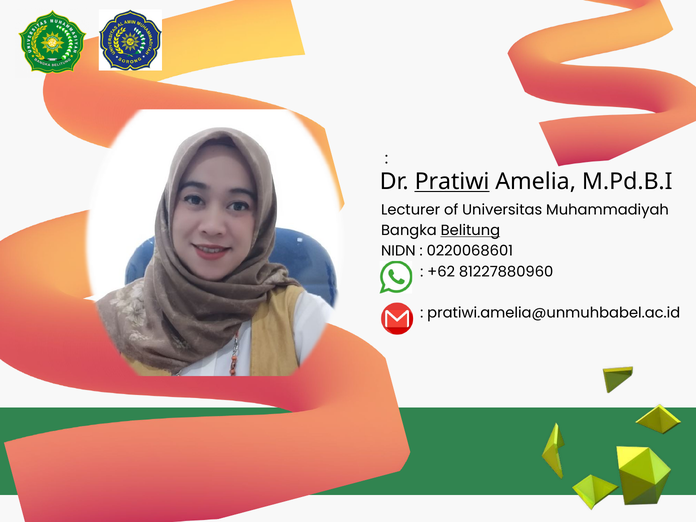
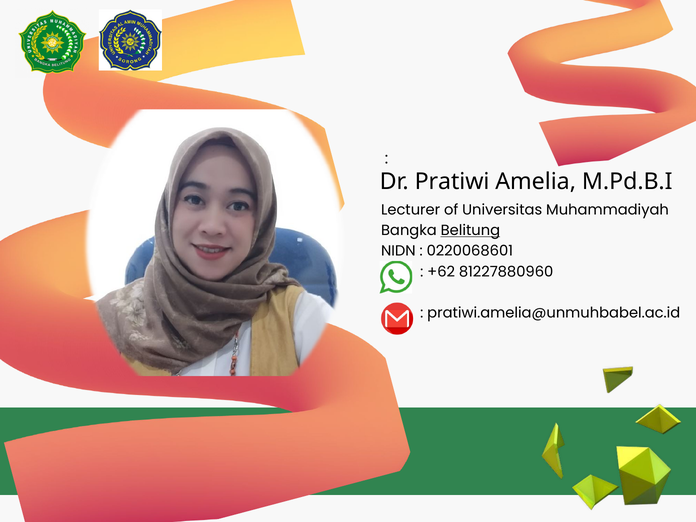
Pratiwi underline: present -> none
